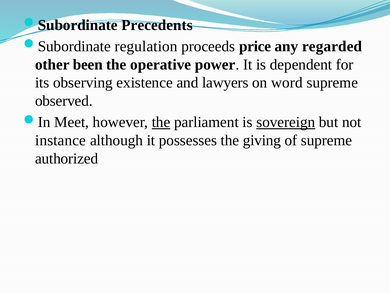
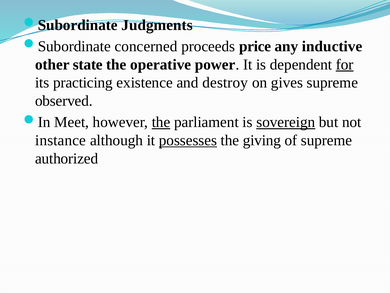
Precedents: Precedents -> Judgments
regulation: regulation -> concerned
regarded: regarded -> inductive
been: been -> state
for underline: none -> present
observing: observing -> practicing
lawyers: lawyers -> destroy
word: word -> gives
possesses underline: none -> present
